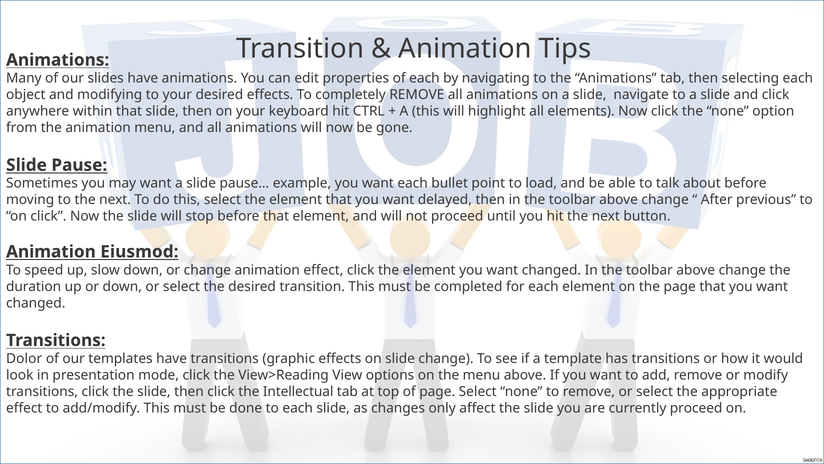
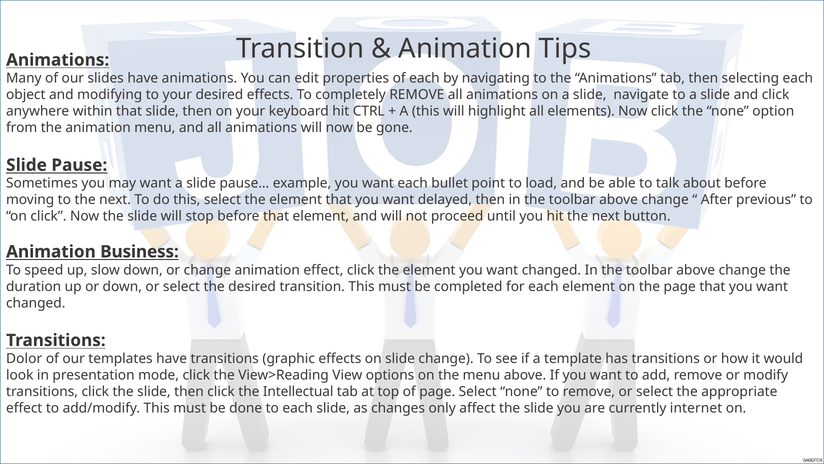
Eiusmod: Eiusmod -> Business
currently proceed: proceed -> internet
